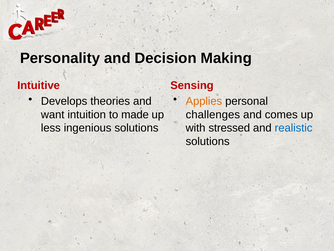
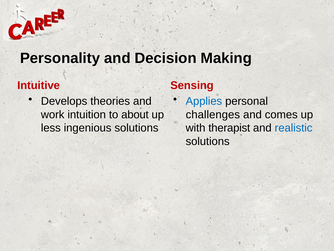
Applies colour: orange -> blue
want: want -> work
made: made -> about
stressed: stressed -> therapist
